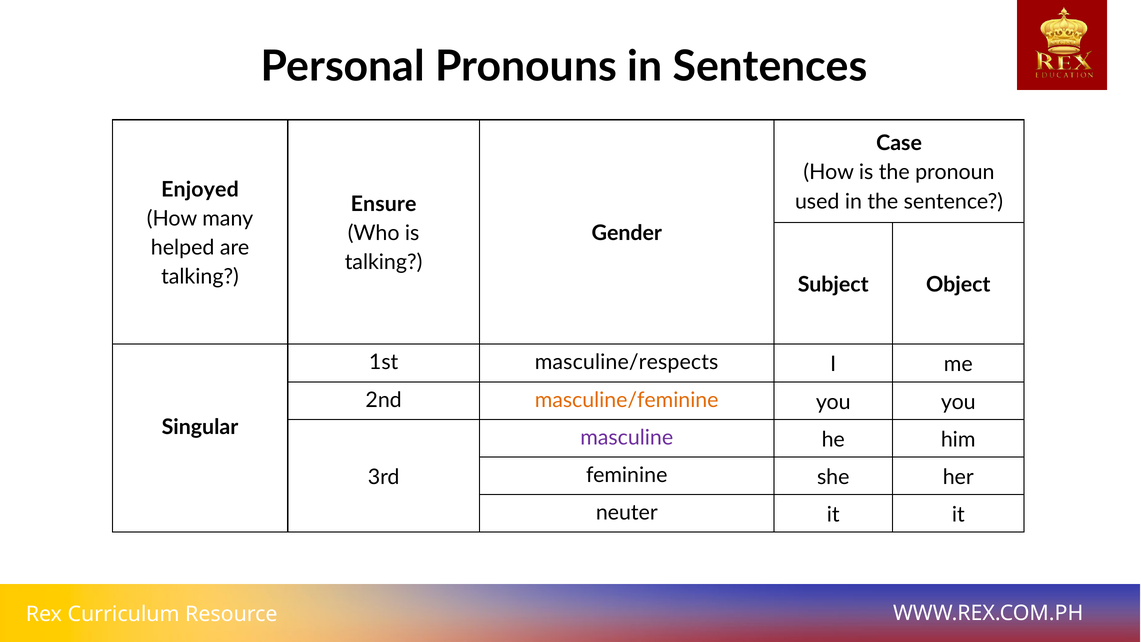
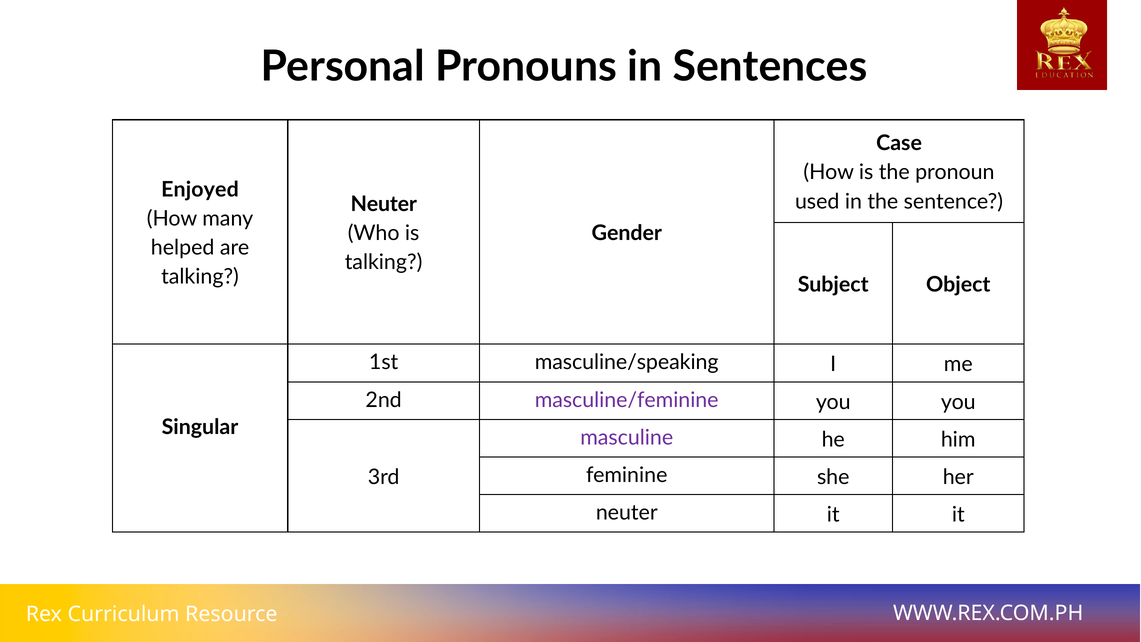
Ensure at (384, 204): Ensure -> Neuter
masculine/respects: masculine/respects -> masculine/speaking
masculine/feminine colour: orange -> purple
